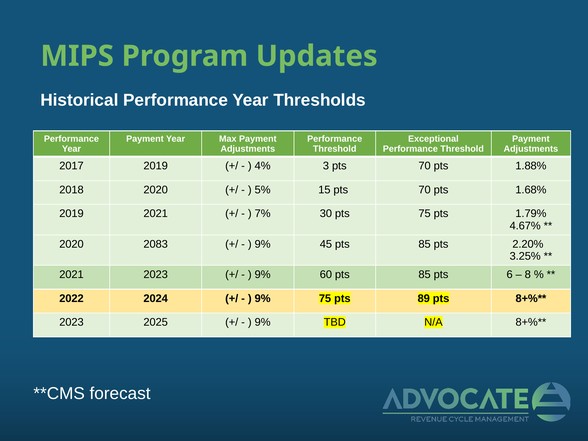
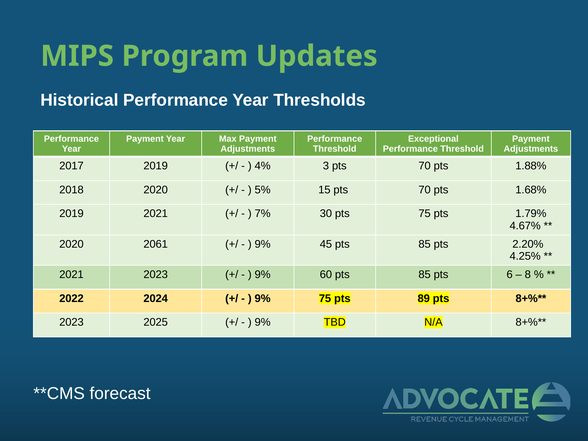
2083: 2083 -> 2061
3.25%: 3.25% -> 4.25%
